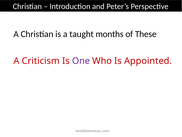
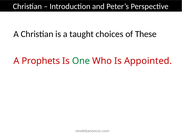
months: months -> choices
Criticism: Criticism -> Prophets
One colour: purple -> green
